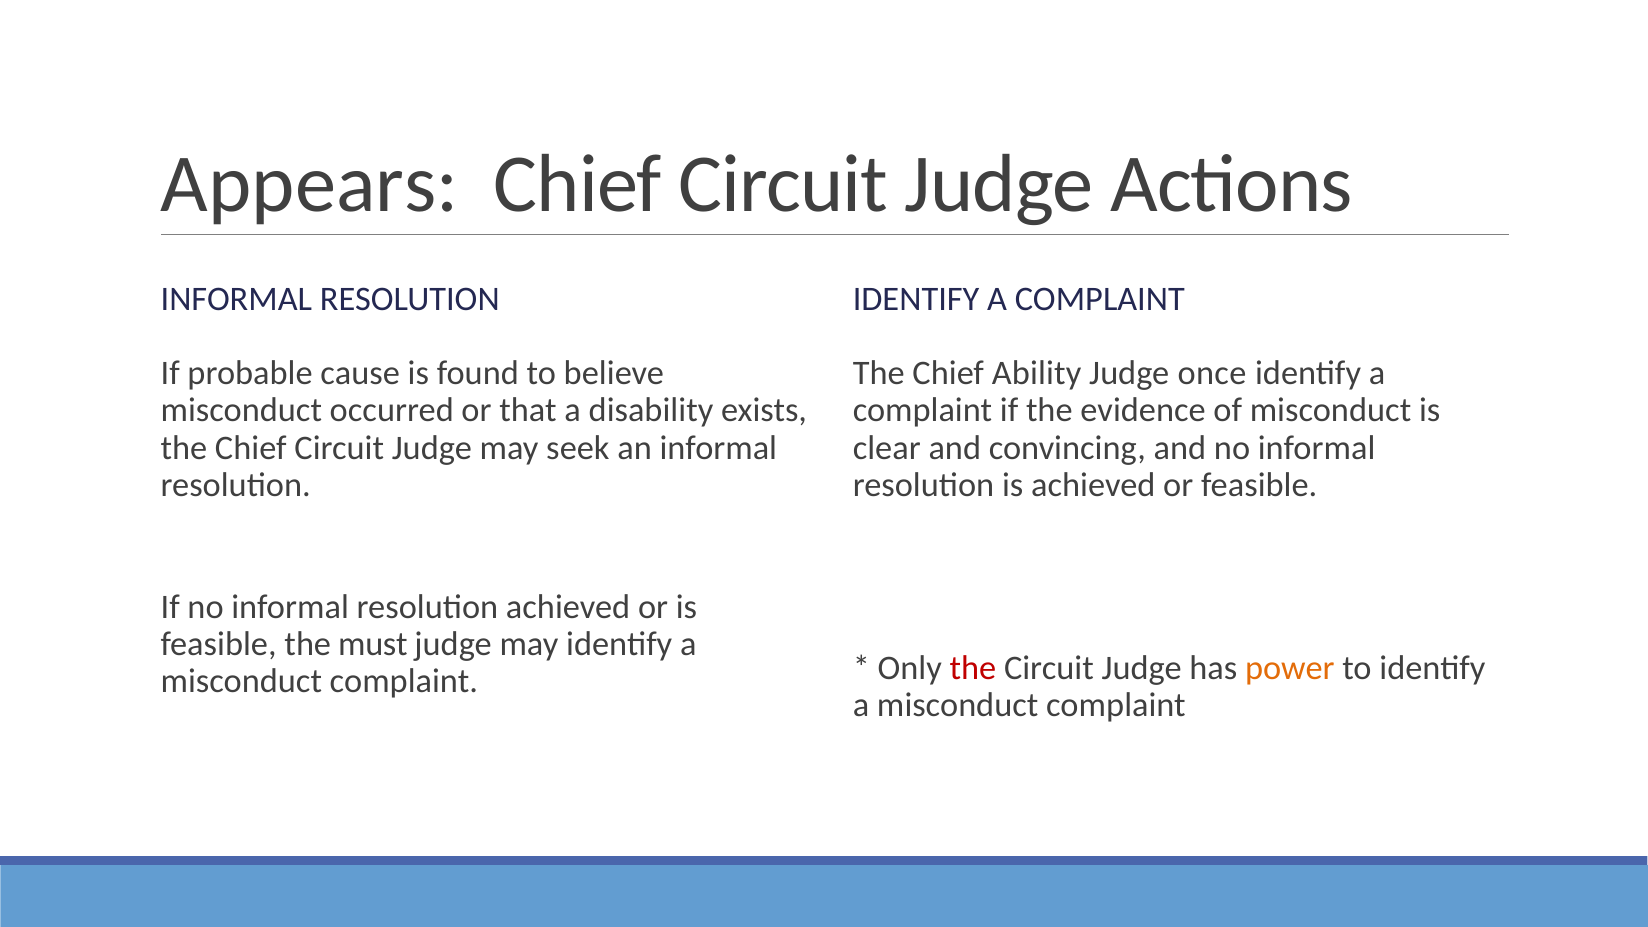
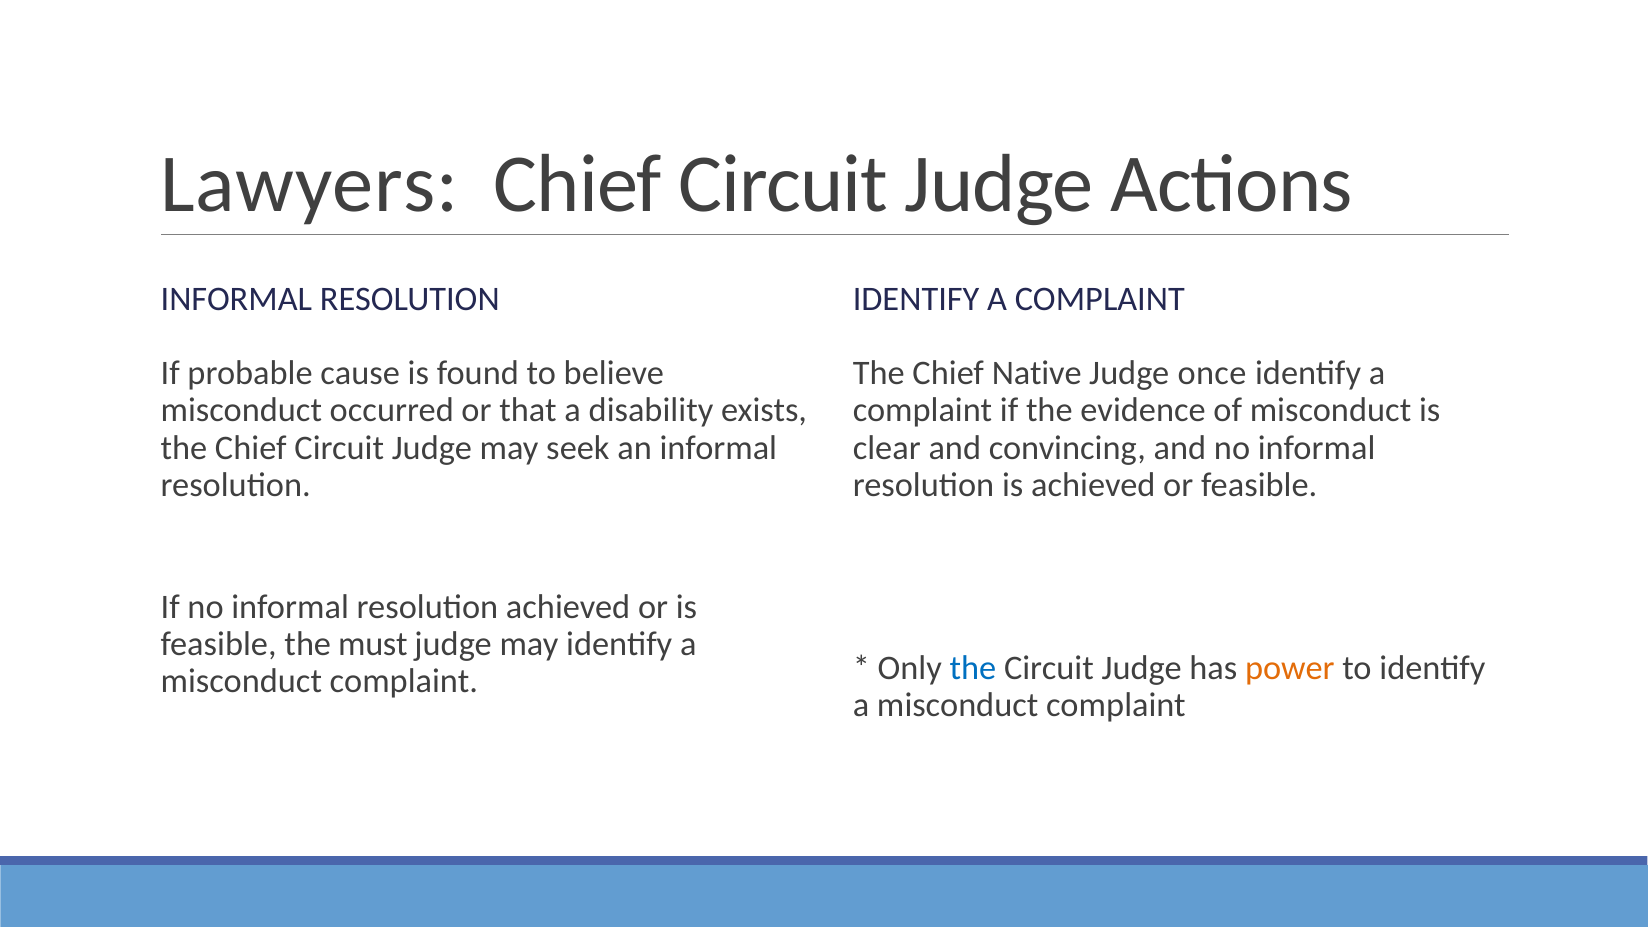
Appears: Appears -> Lawyers
Ability: Ability -> Native
the at (973, 668) colour: red -> blue
